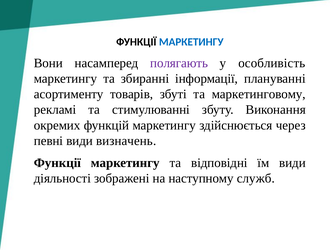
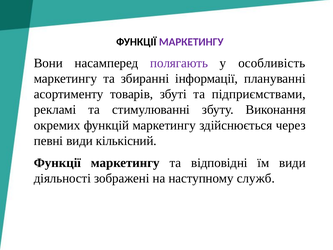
МАРКЕТИНГУ at (191, 42) colour: blue -> purple
маркетинговому: маркетинговому -> підприємствами
визначень: визначень -> кількісний
